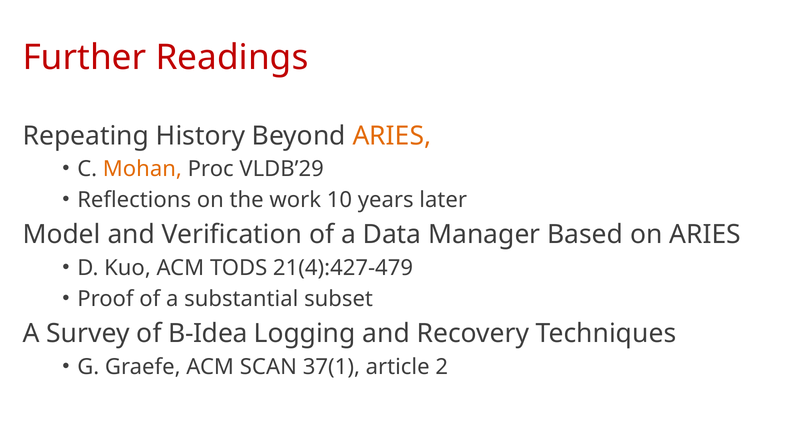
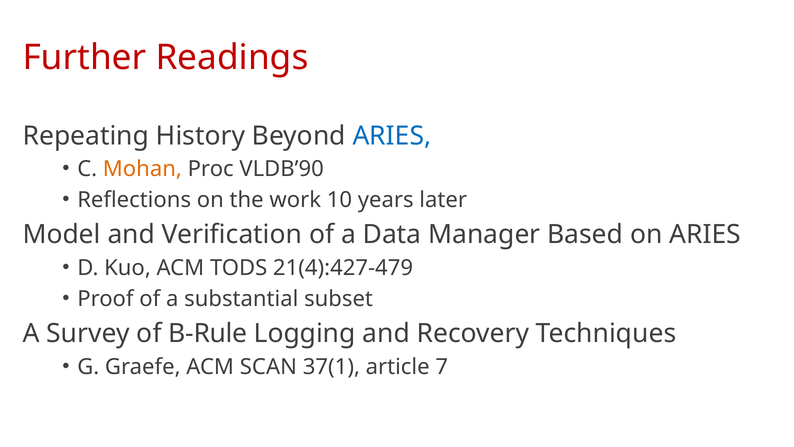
ARIES at (392, 136) colour: orange -> blue
VLDB’29: VLDB’29 -> VLDB’90
B-Idea: B-Idea -> B-Rule
2: 2 -> 7
